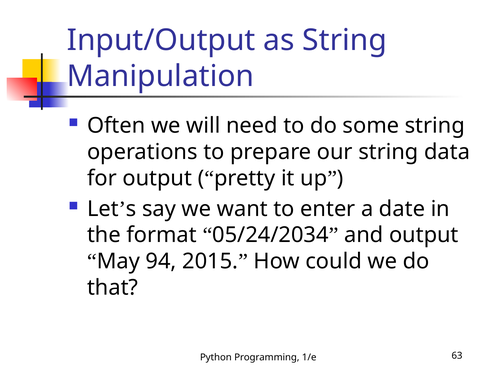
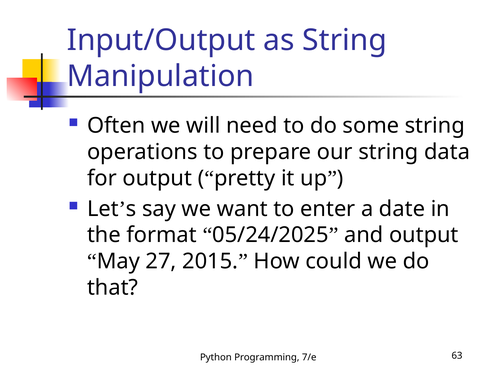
05/24/2034: 05/24/2034 -> 05/24/2025
94: 94 -> 27
1/e: 1/e -> 7/e
